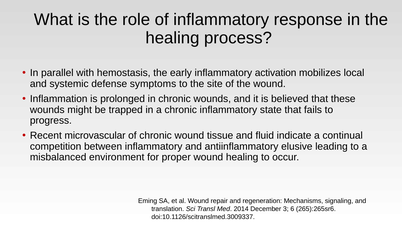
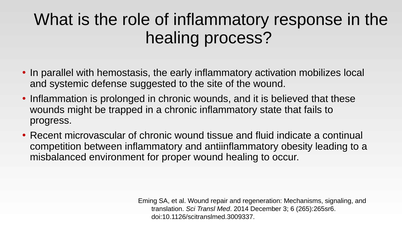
symptoms: symptoms -> suggested
elusive: elusive -> obesity
